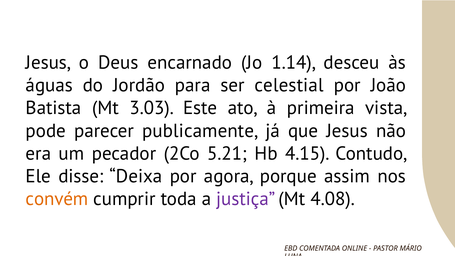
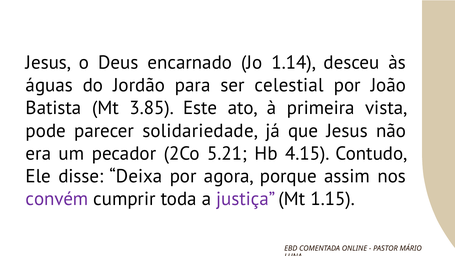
3.03: 3.03 -> 3.85
publicamente: publicamente -> solidariedade
convém colour: orange -> purple
4.08: 4.08 -> 1.15
